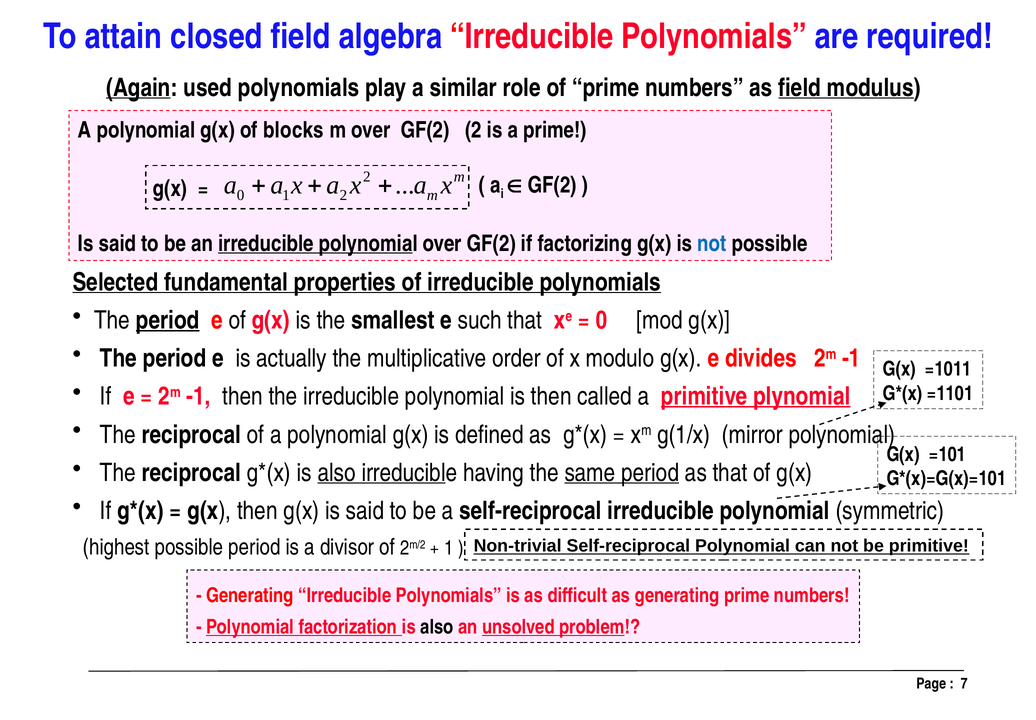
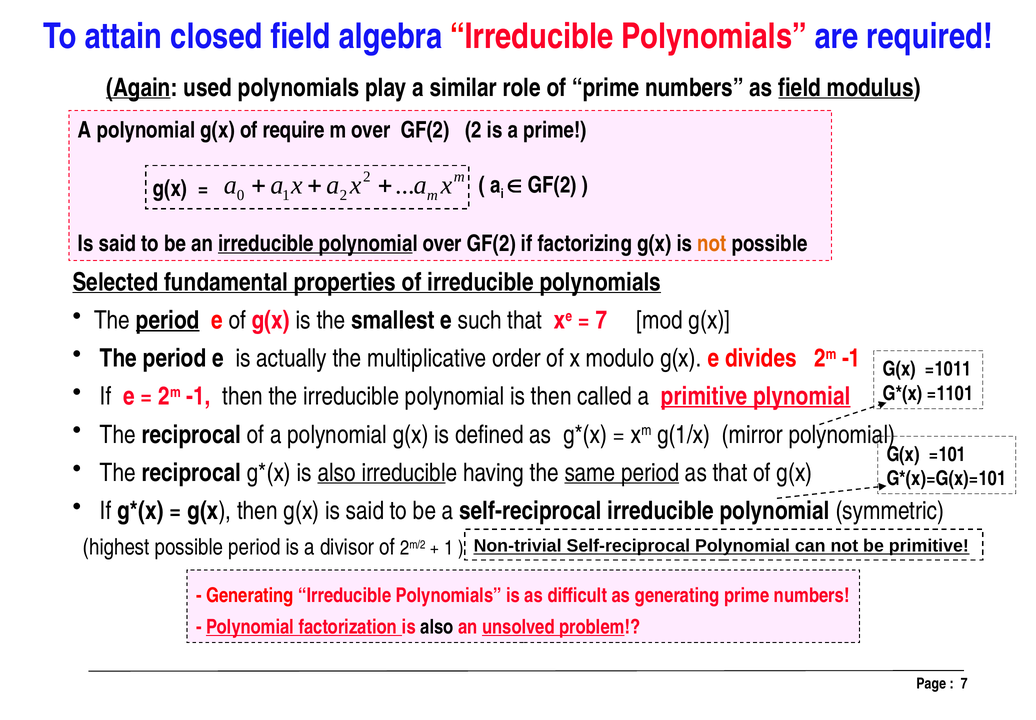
blocks: blocks -> require
not at (712, 244) colour: blue -> orange
0 at (602, 320): 0 -> 7
